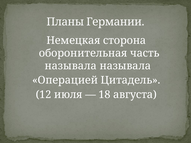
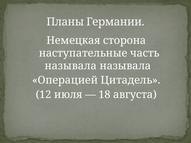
оборонительная: оборонительная -> наступательные
